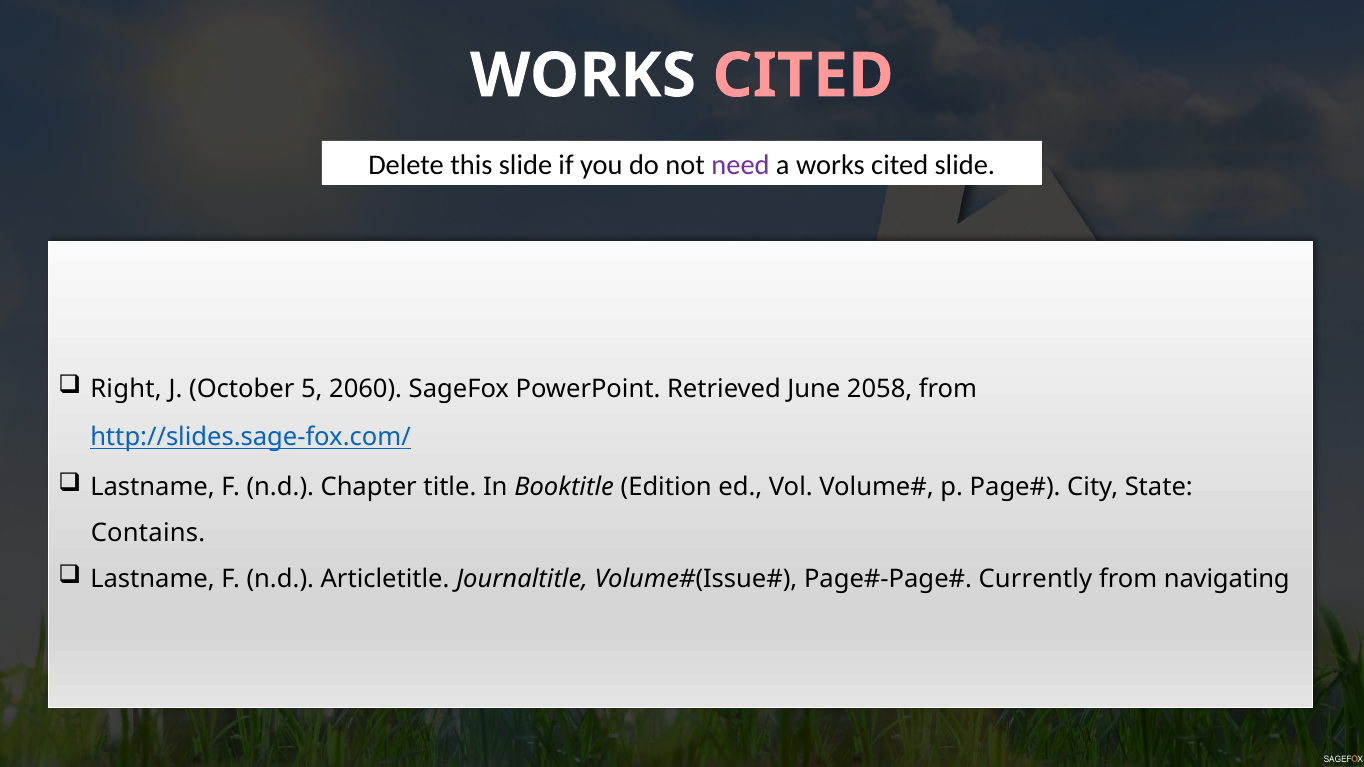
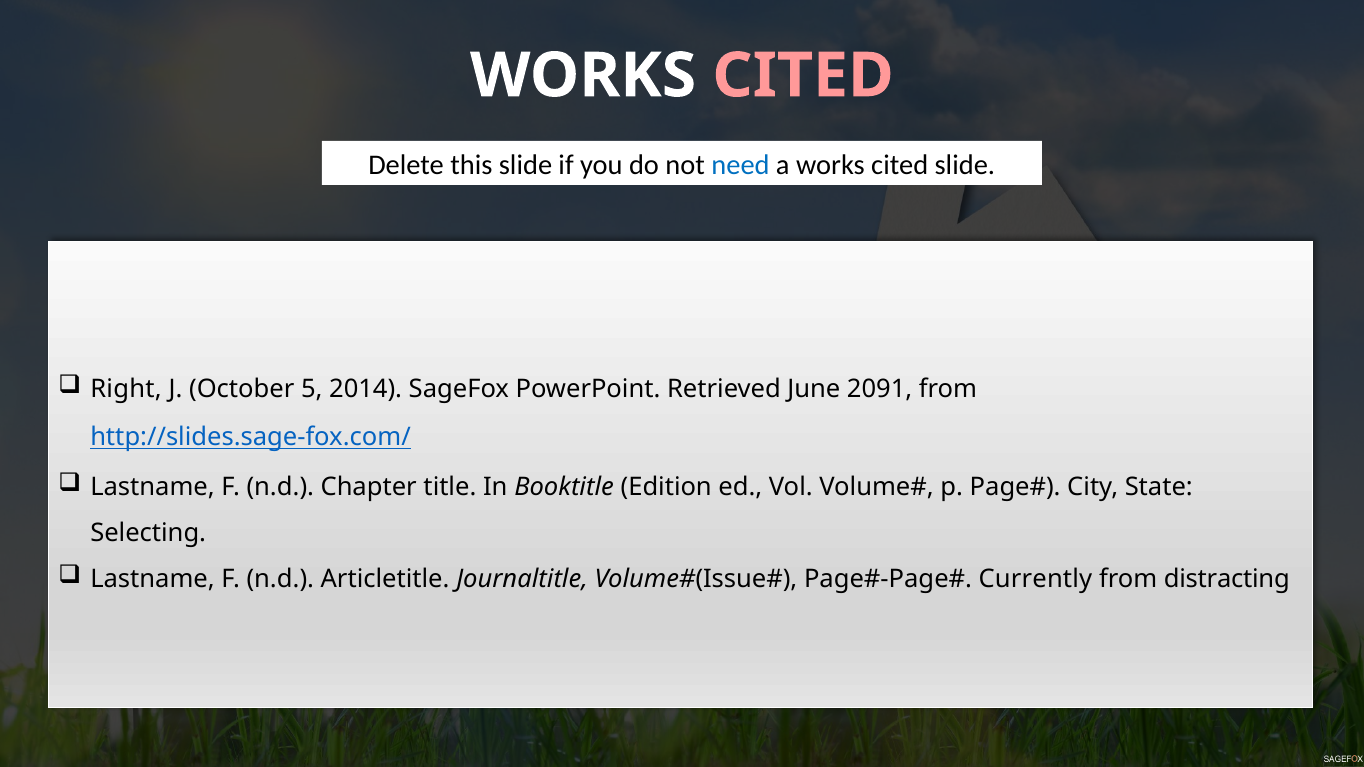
need colour: purple -> blue
2060: 2060 -> 2014
2058: 2058 -> 2091
Contains: Contains -> Selecting
navigating: navigating -> distracting
